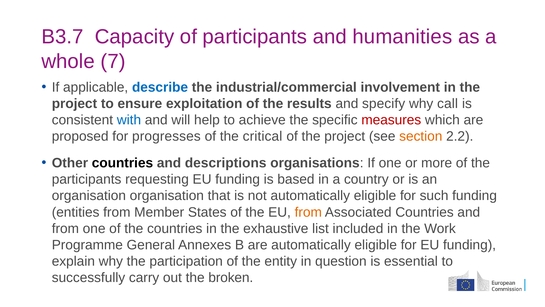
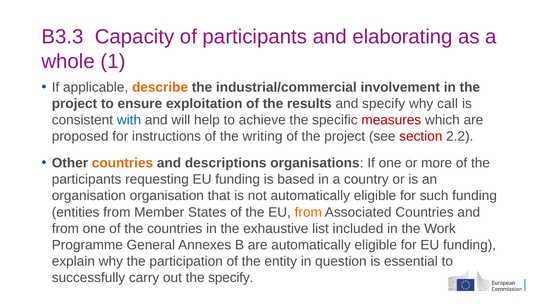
B3.7: B3.7 -> B3.3
humanities: humanities -> elaborating
7: 7 -> 1
describe colour: blue -> orange
progresses: progresses -> instructions
critical: critical -> writing
section colour: orange -> red
countries at (122, 163) colour: black -> orange
the broken: broken -> specify
